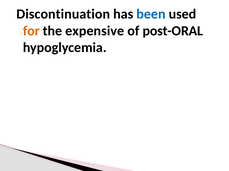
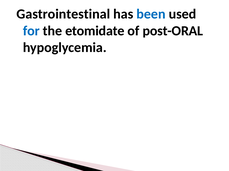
Discontinuation: Discontinuation -> Gastrointestinal
for colour: orange -> blue
expensive: expensive -> etomidate
